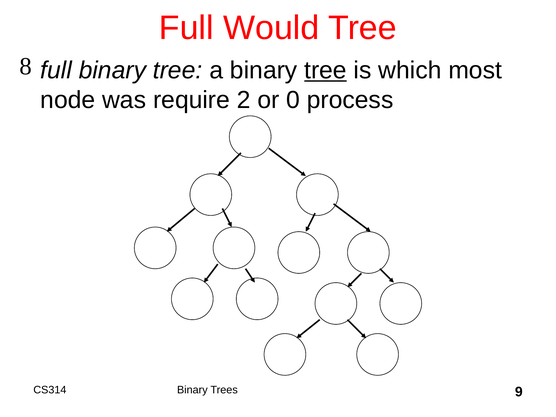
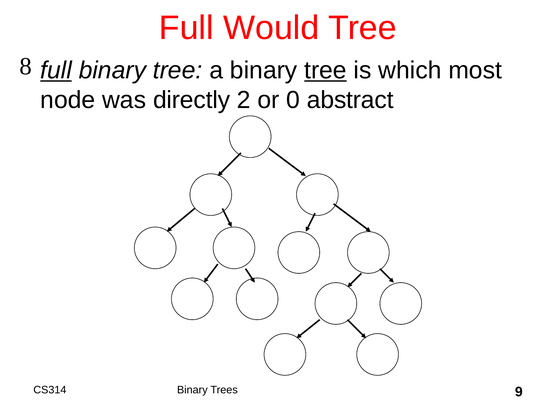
full at (56, 70) underline: none -> present
require: require -> directly
process: process -> abstract
